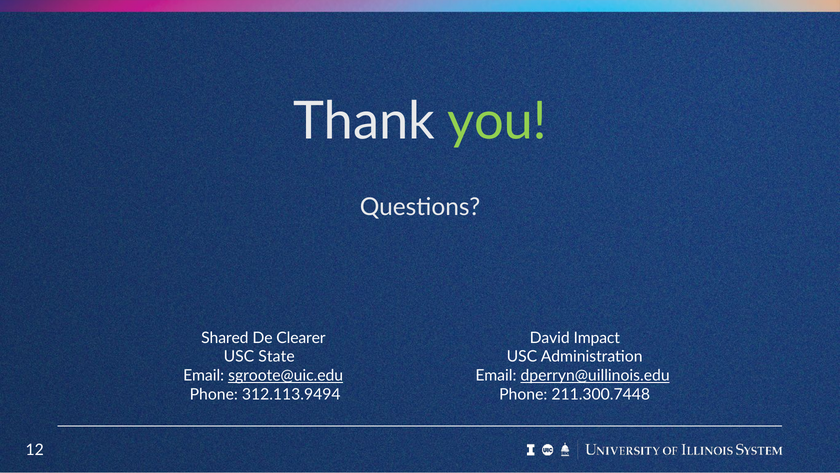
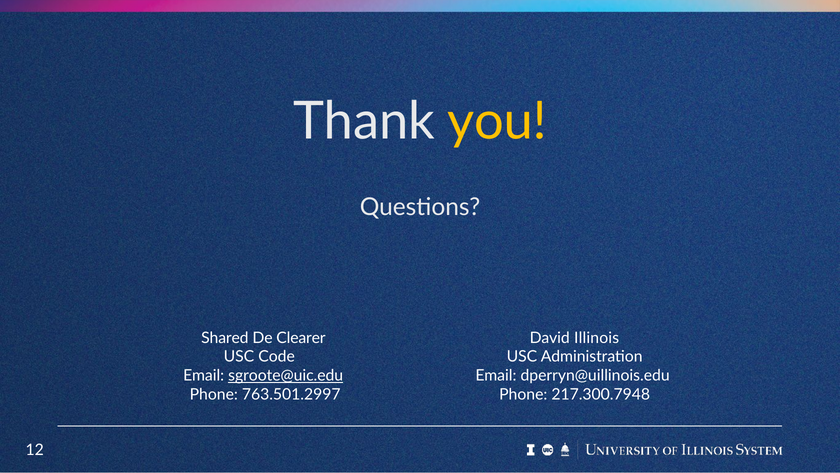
you colour: light green -> yellow
Impact: Impact -> Illinois
State: State -> Code
dperryn@uillinois.edu underline: present -> none
312.113.9494: 312.113.9494 -> 763.501.2997
211.300.7448: 211.300.7448 -> 217.300.7948
